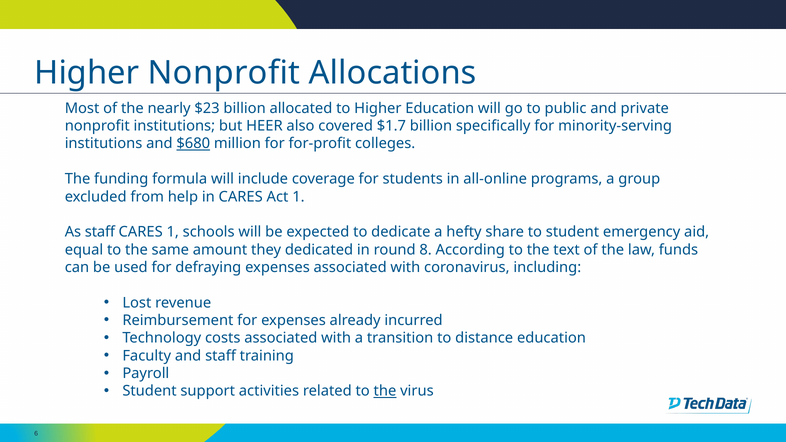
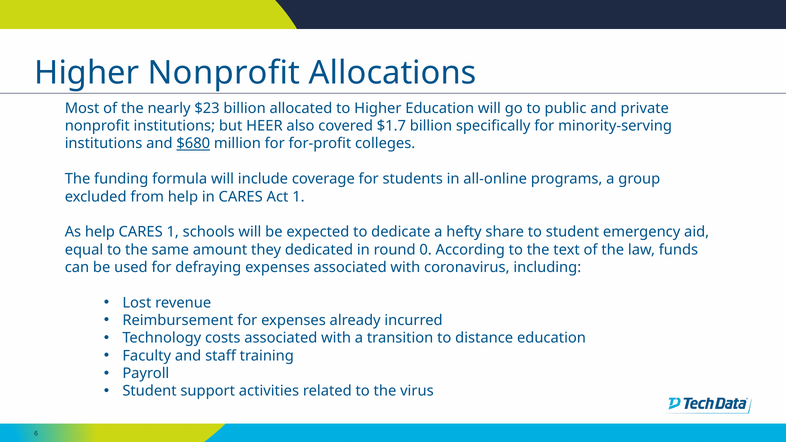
As staff: staff -> help
8: 8 -> 0
the at (385, 391) underline: present -> none
